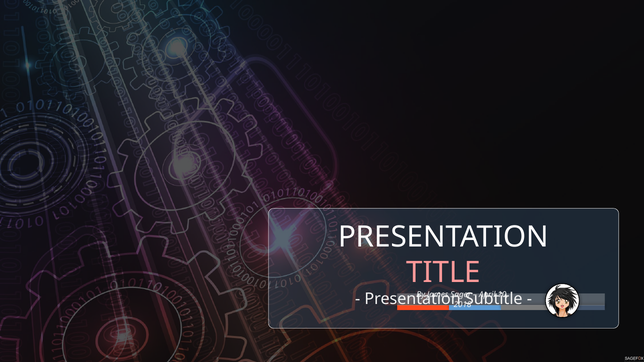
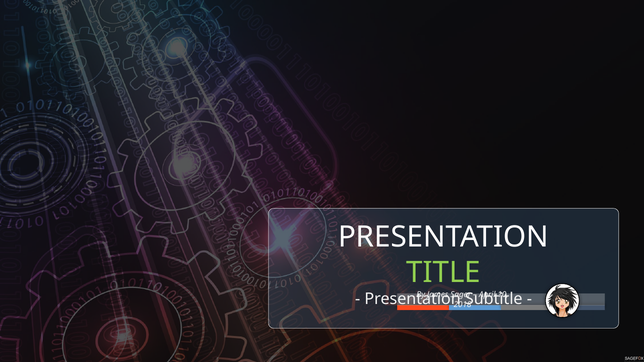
TITLE colour: pink -> light green
